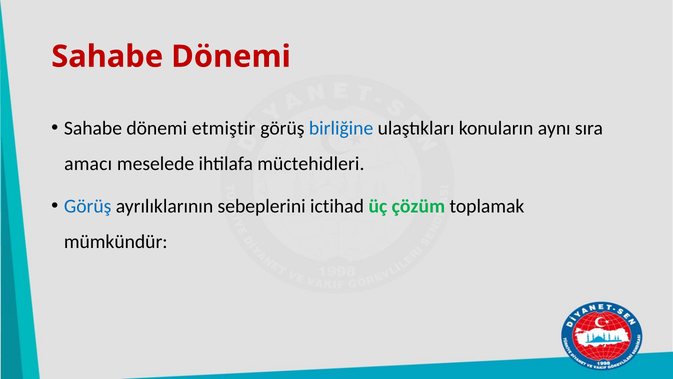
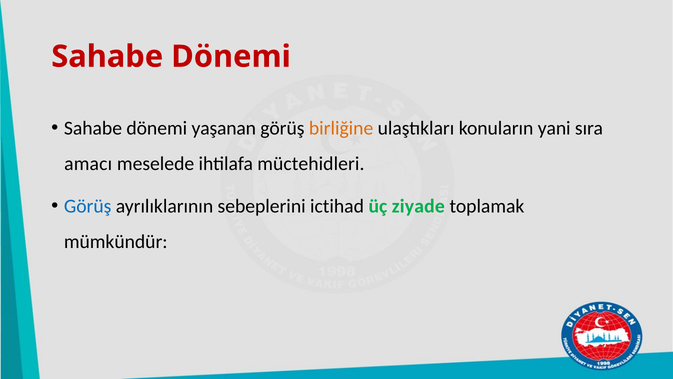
etmiştir: etmiştir -> yaşanan
birliğine colour: blue -> orange
aynı: aynı -> yani
çözüm: çözüm -> ziyade
